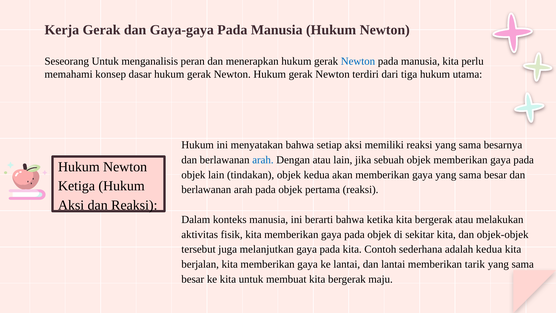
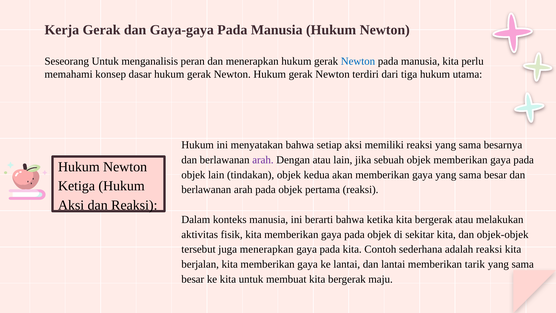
arah at (263, 160) colour: blue -> purple
juga melanjutkan: melanjutkan -> menerapkan
adalah kedua: kedua -> reaksi
